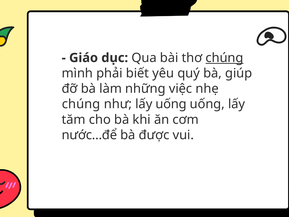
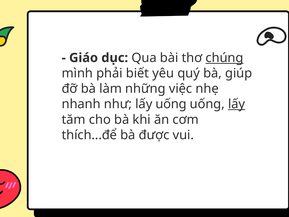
chúng at (81, 104): chúng -> nhanh
lấy at (237, 104) underline: none -> present
nước...để: nước...để -> thích...để
